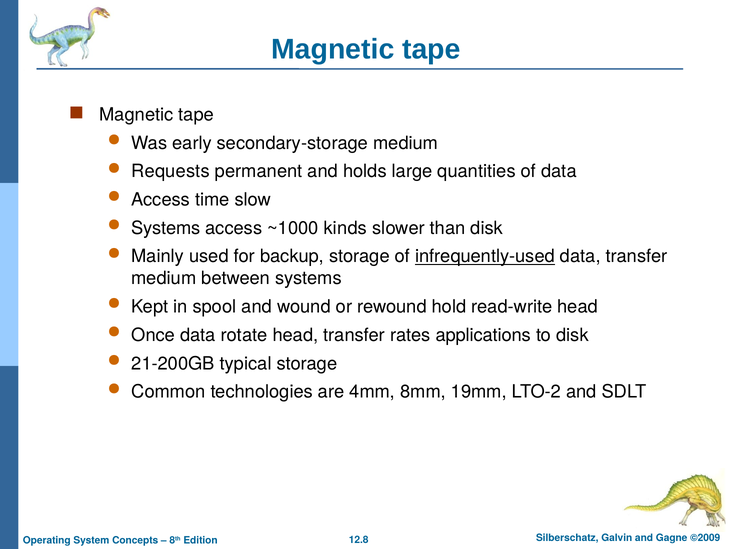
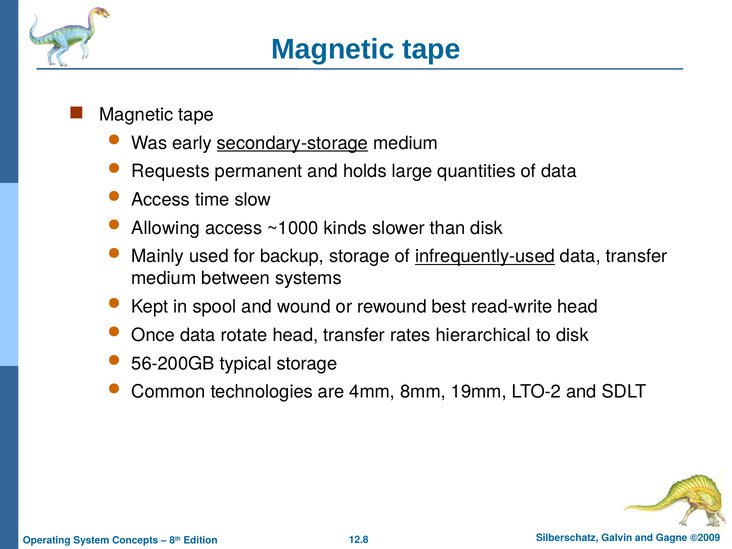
secondary-storage underline: none -> present
Systems at (166, 228): Systems -> Allowing
hold: hold -> best
applications: applications -> hierarchical
21-200GB: 21-200GB -> 56-200GB
